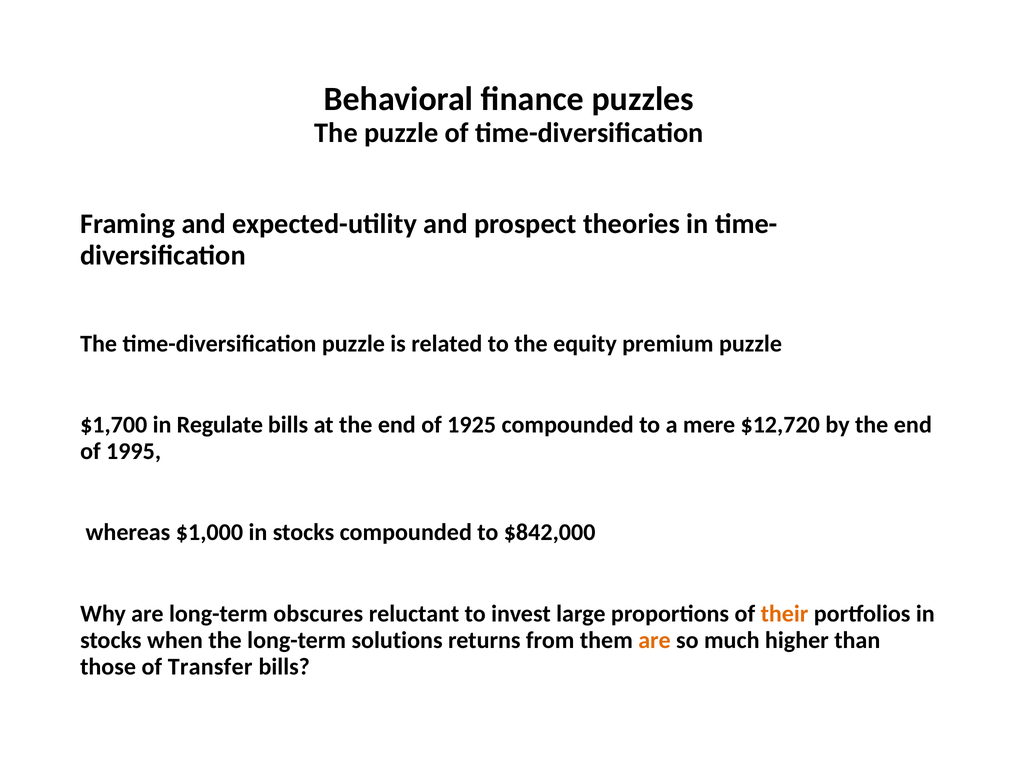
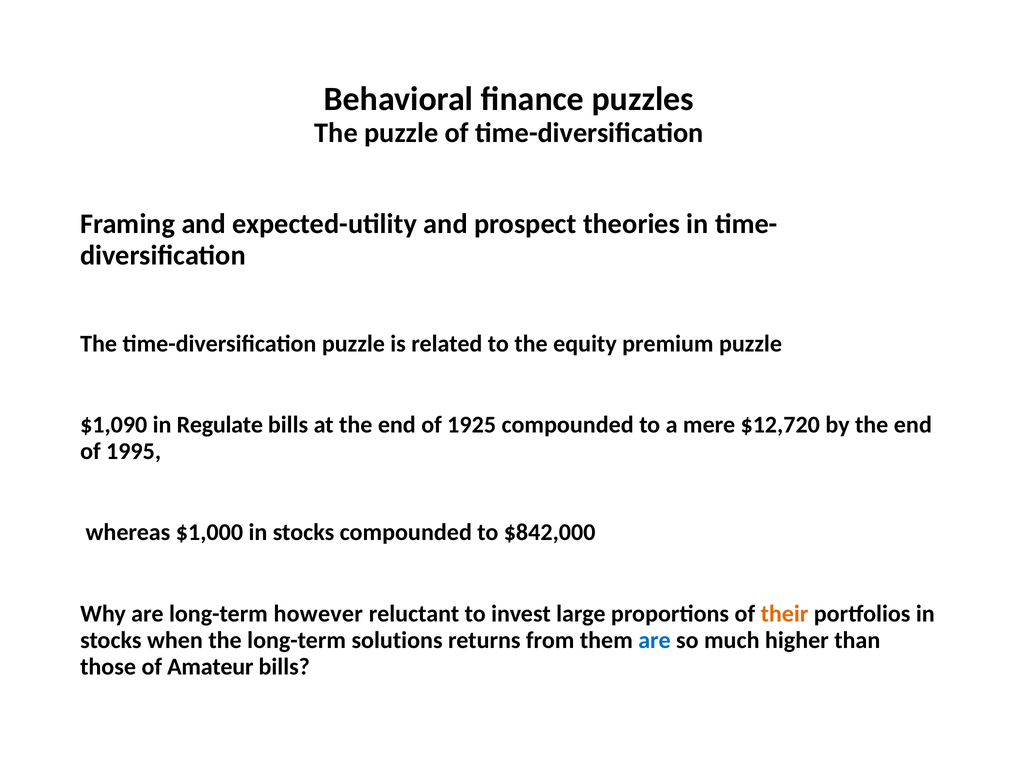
$1,700: $1,700 -> $1,090
obscures: obscures -> however
are at (654, 640) colour: orange -> blue
Transfer: Transfer -> Amateur
